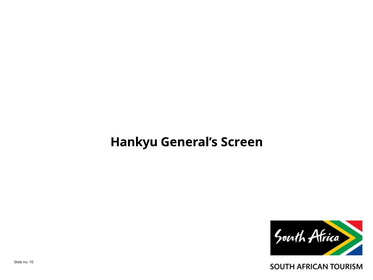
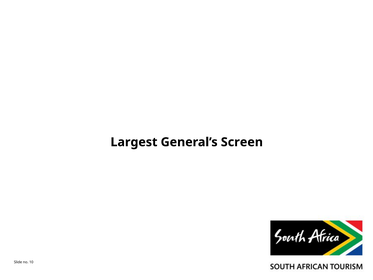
Hankyu: Hankyu -> Largest
